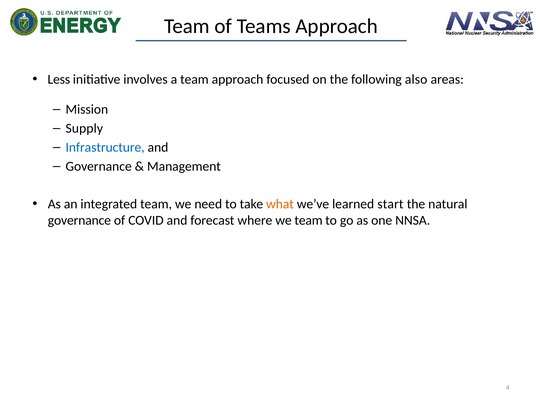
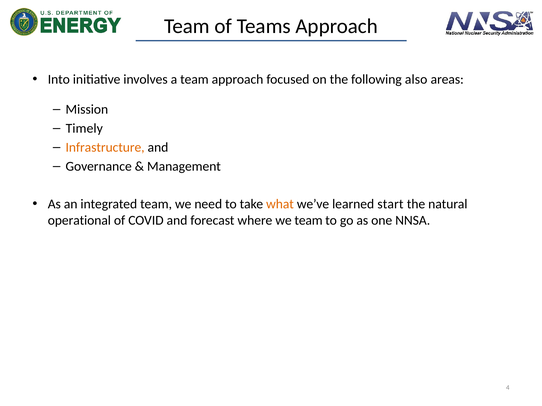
Less: Less -> Into
Supply: Supply -> Timely
Infrastructure colour: blue -> orange
governance at (79, 221): governance -> operational
